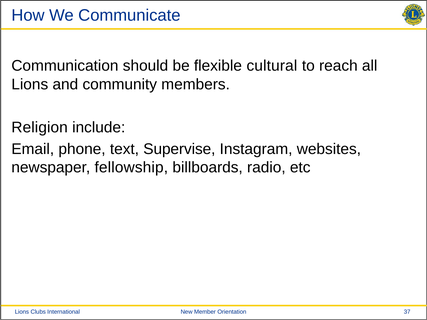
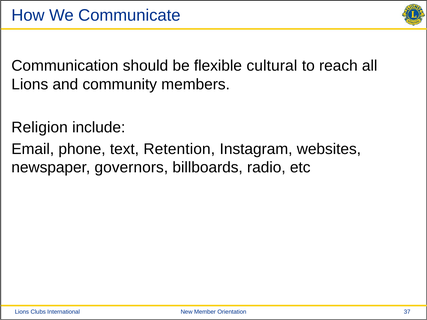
Supervise: Supervise -> Retention
fellowship: fellowship -> governors
